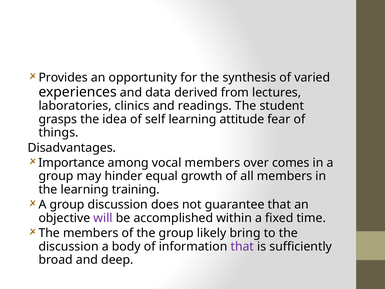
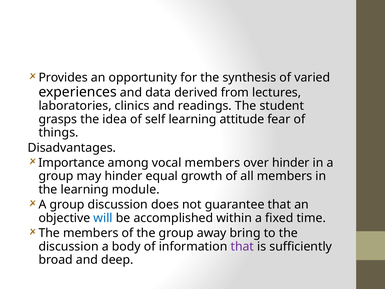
over comes: comes -> hinder
training: training -> module
will colour: purple -> blue
likely: likely -> away
